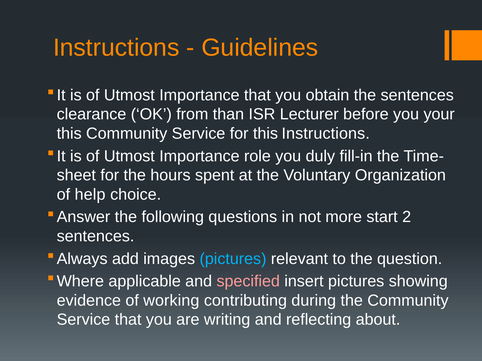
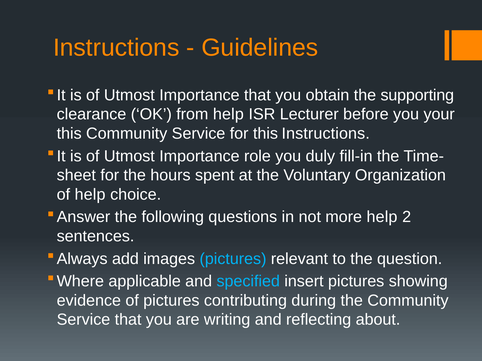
the sentences: sentences -> supporting
from than: than -> help
more start: start -> help
specified colour: pink -> light blue
of working: working -> pictures
